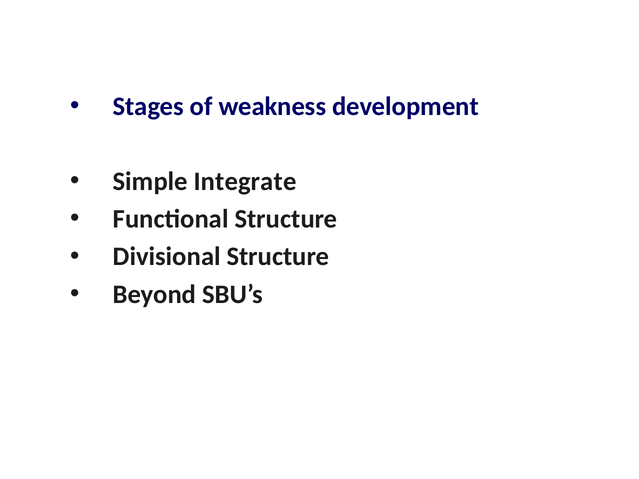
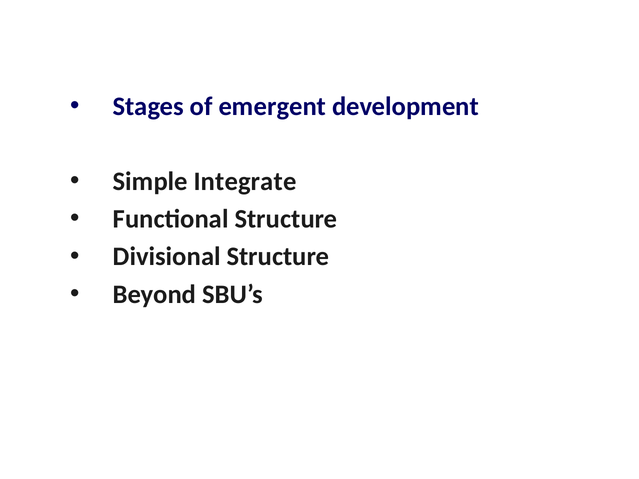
weakness: weakness -> emergent
